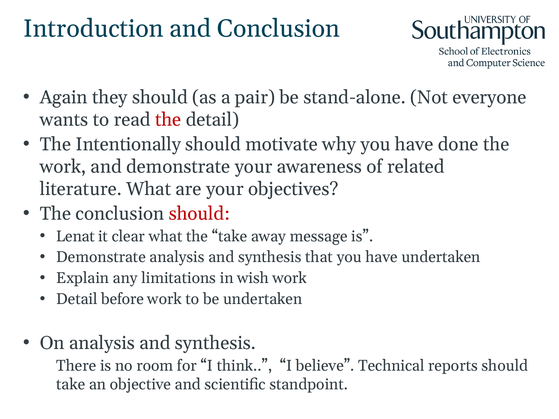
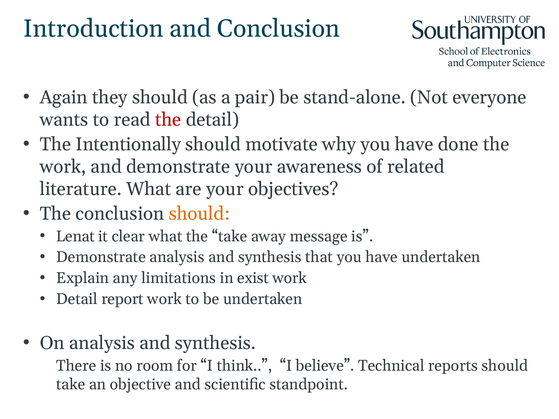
should at (199, 214) colour: red -> orange
wish: wish -> exist
before: before -> report
